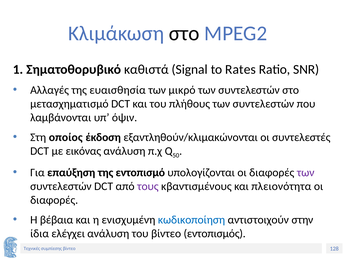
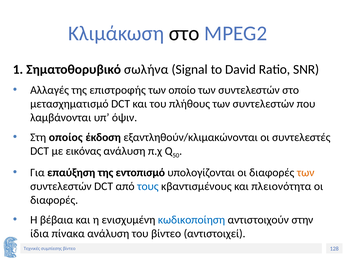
καθιστά: καθιστά -> σωλήνα
Rates: Rates -> David
ευαισθησία: ευαισθησία -> επιστροφής
μικρό: μικρό -> οποίο
των at (306, 172) colour: purple -> orange
τους colour: purple -> blue
ελέγχει: ελέγχει -> πίνακα
εντοπισμός: εντοπισμός -> αντιστοιχεί
